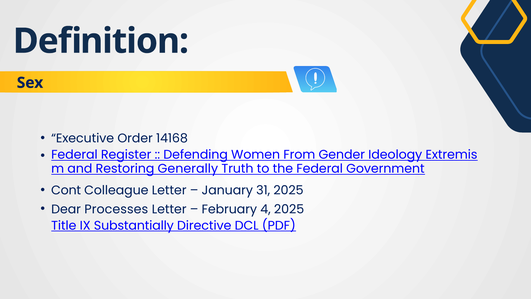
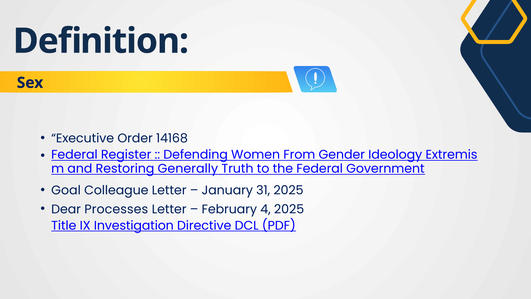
Cont: Cont -> Goal
Substantially: Substantially -> Investigation
